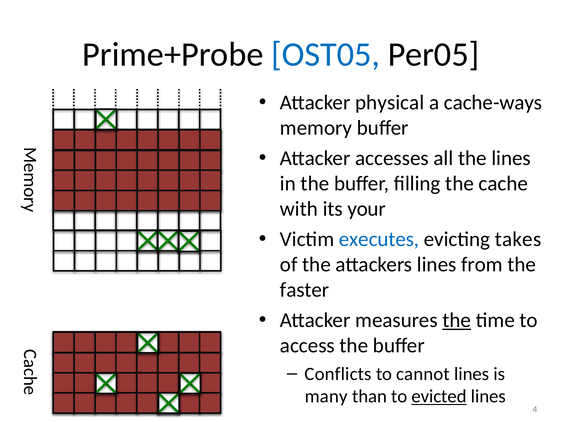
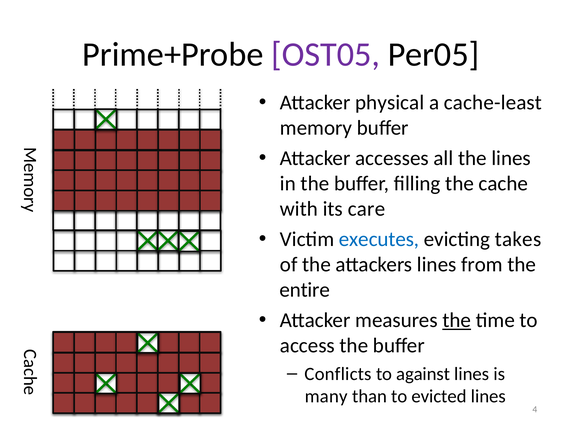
OST05 colour: blue -> purple
cache-ways: cache-ways -> cache-least
your: your -> care
faster: faster -> entire
cannot: cannot -> against
evicted underline: present -> none
